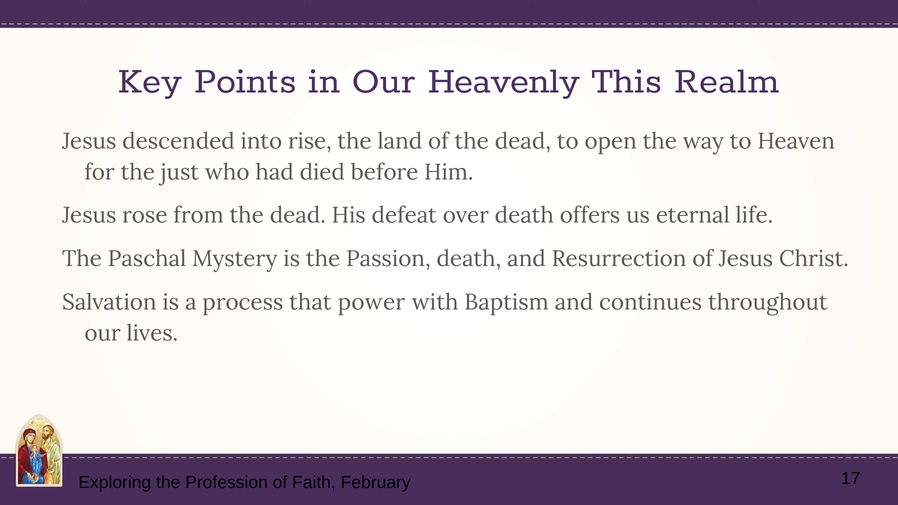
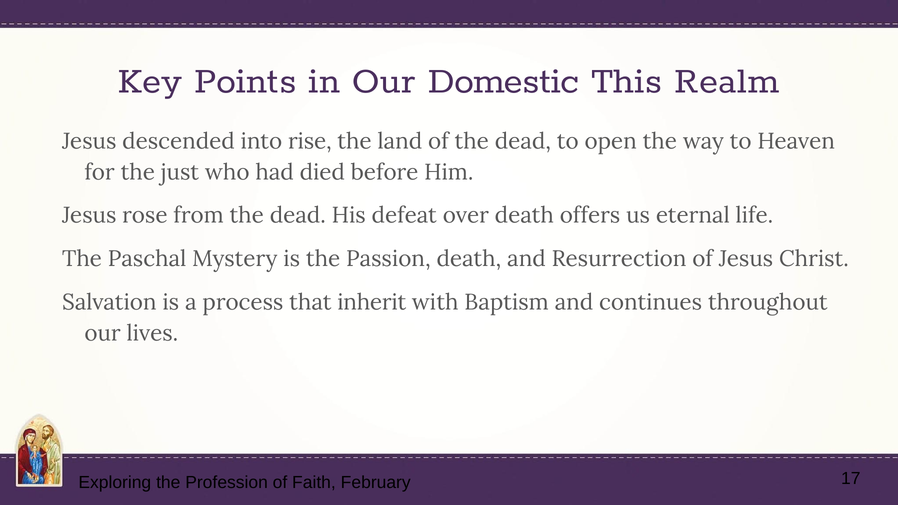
Heavenly: Heavenly -> Domestic
power: power -> inherit
